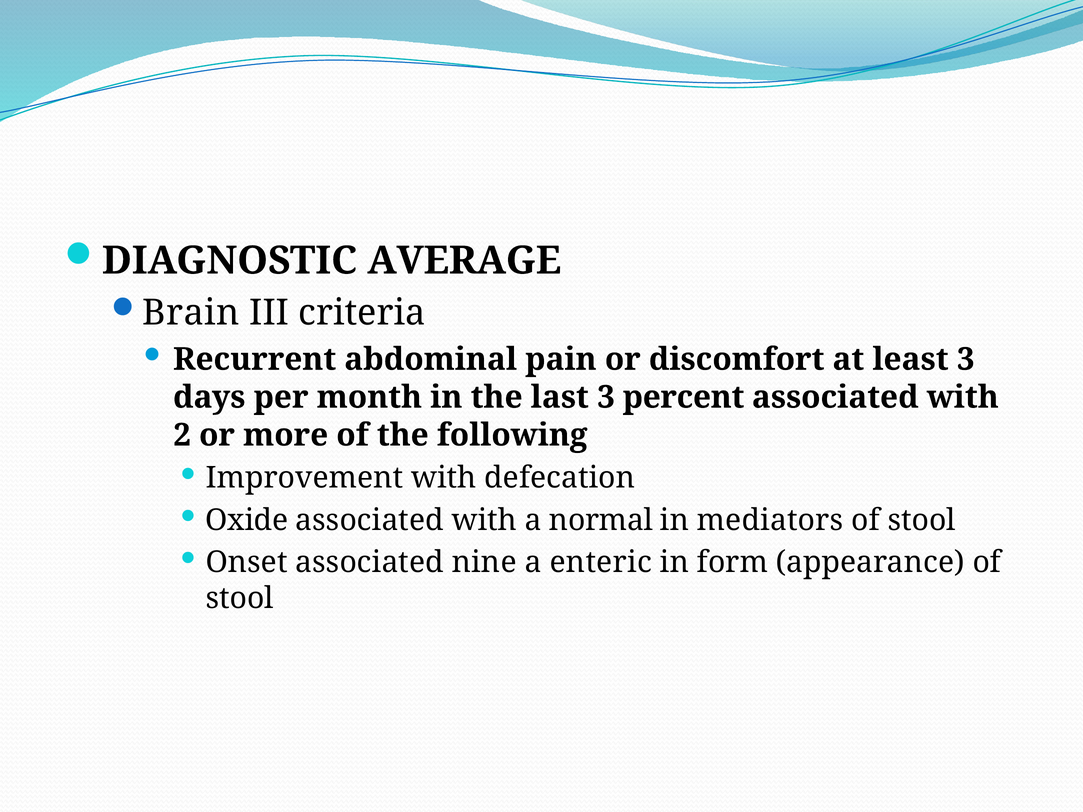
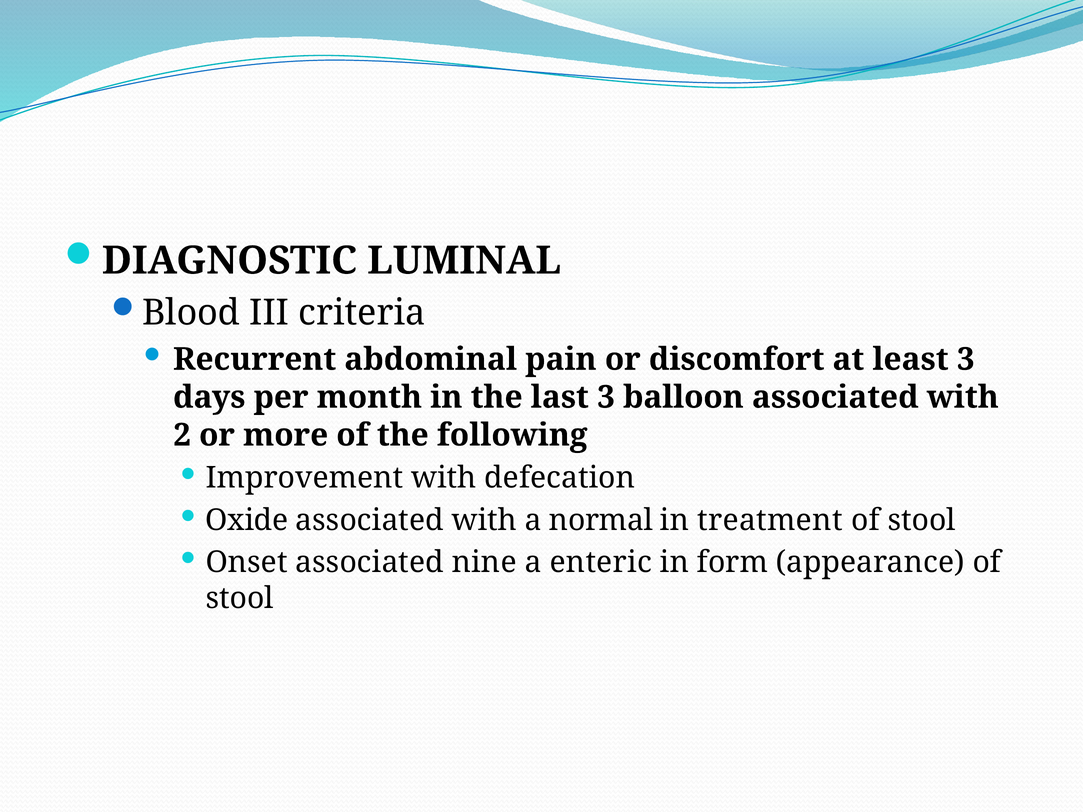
AVERAGE: AVERAGE -> LUMINAL
Brain: Brain -> Blood
percent: percent -> balloon
mediators: mediators -> treatment
